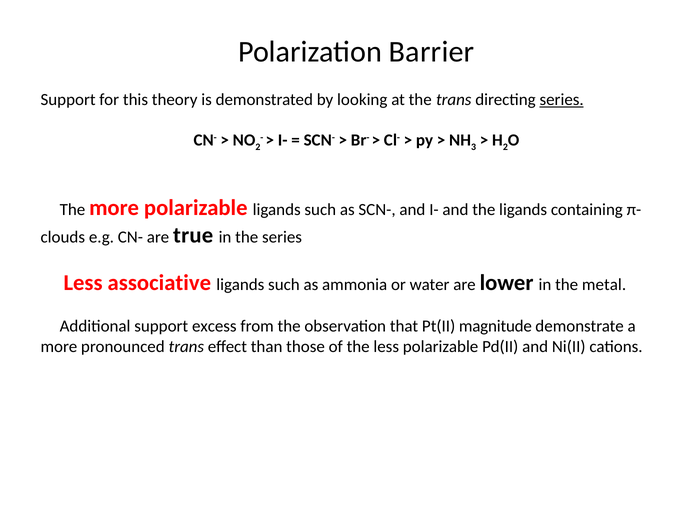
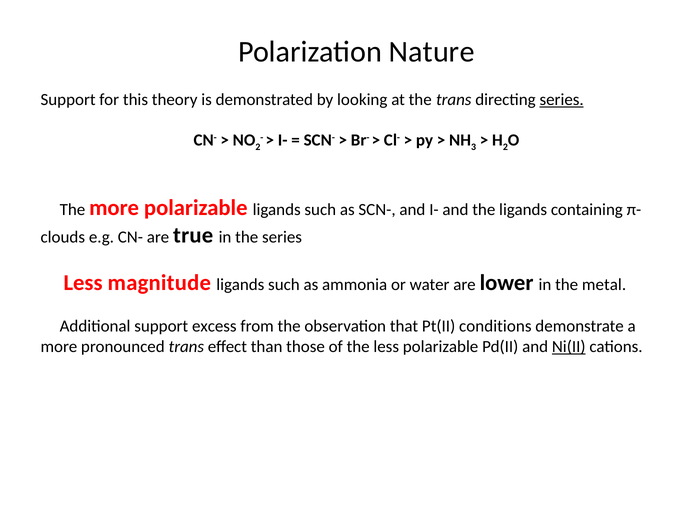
Barrier: Barrier -> Nature
associative: associative -> magnitude
magnitude: magnitude -> conditions
Ni(II underline: none -> present
